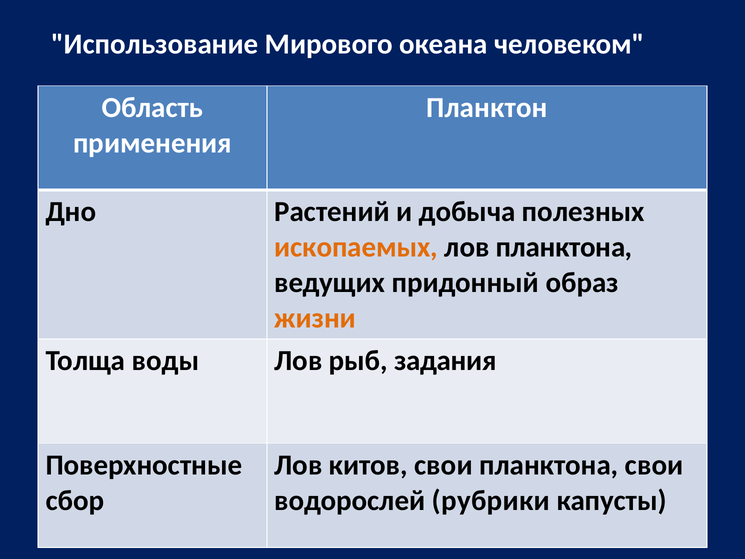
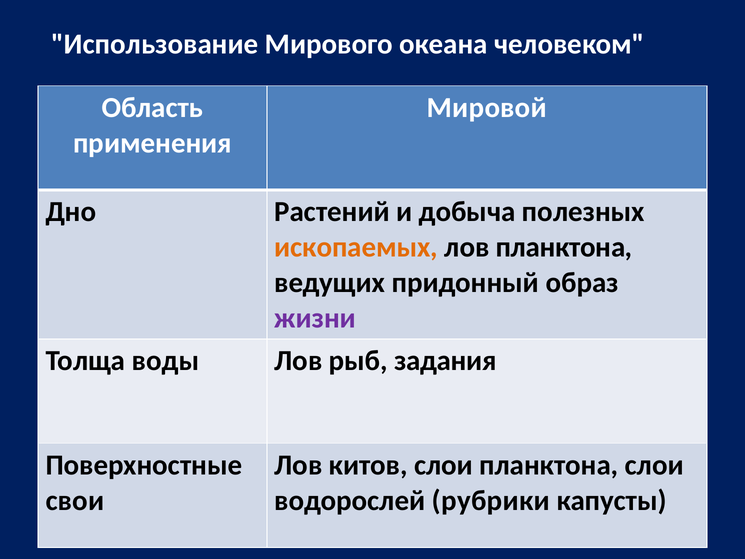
Планктон: Планктон -> Мировой
жизни colour: orange -> purple
китов свои: свои -> слои
планктона свои: свои -> слои
сбор: сбор -> свои
